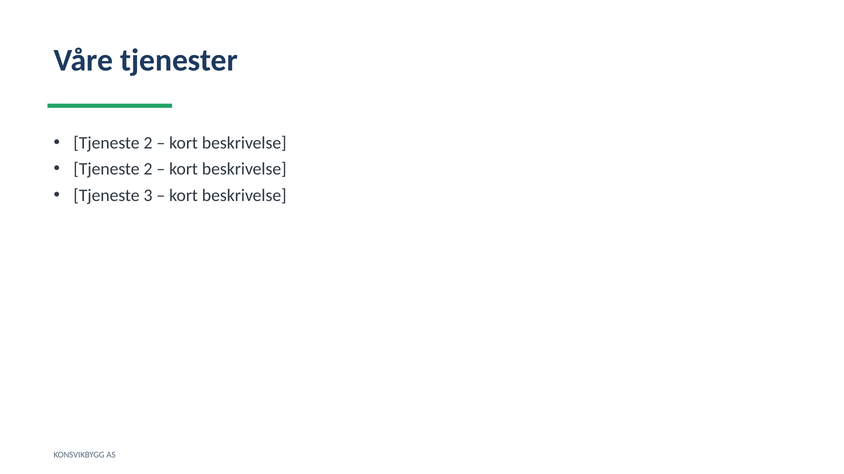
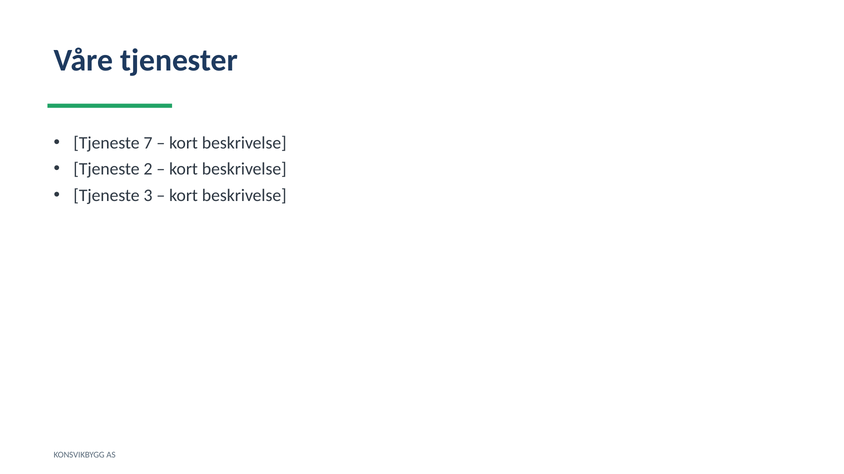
2 at (148, 143): 2 -> 7
